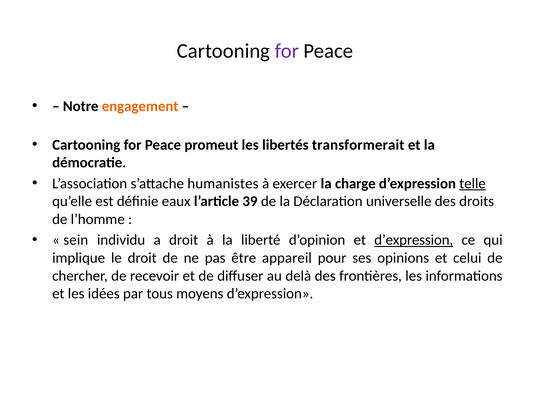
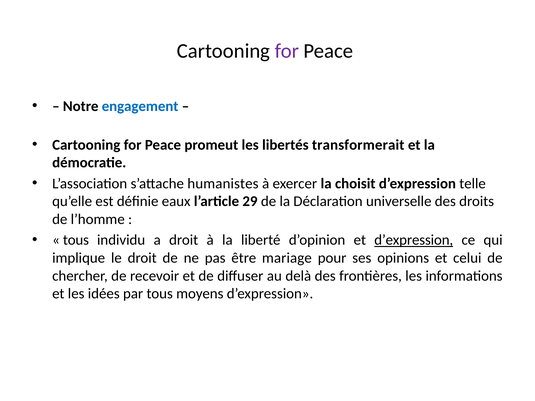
engagement colour: orange -> blue
charge: charge -> choisit
telle underline: present -> none
39: 39 -> 29
sein at (76, 240): sein -> tous
appareil: appareil -> mariage
